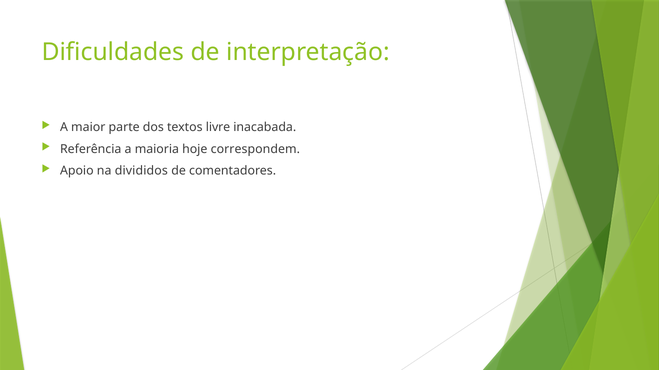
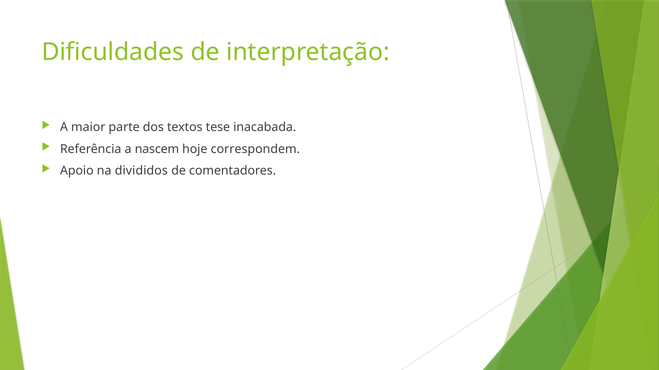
livre: livre -> tese
maioria: maioria -> nascem
